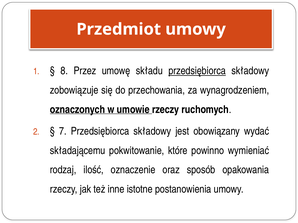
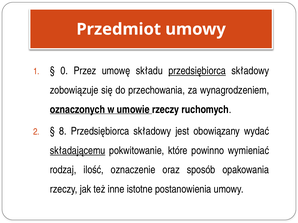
8: 8 -> 0
7: 7 -> 8
składającemu underline: none -> present
